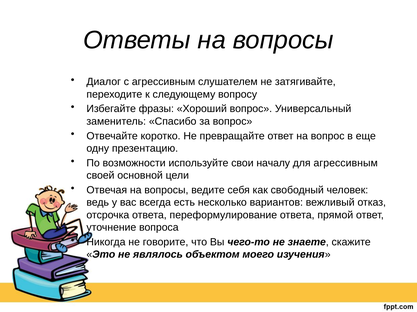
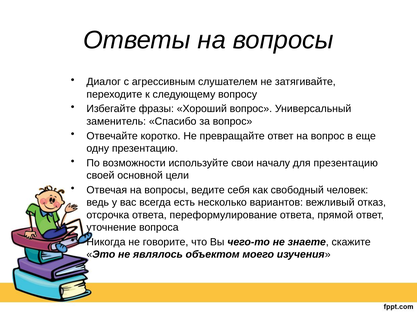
для агрессивным: агрессивным -> презентацию
